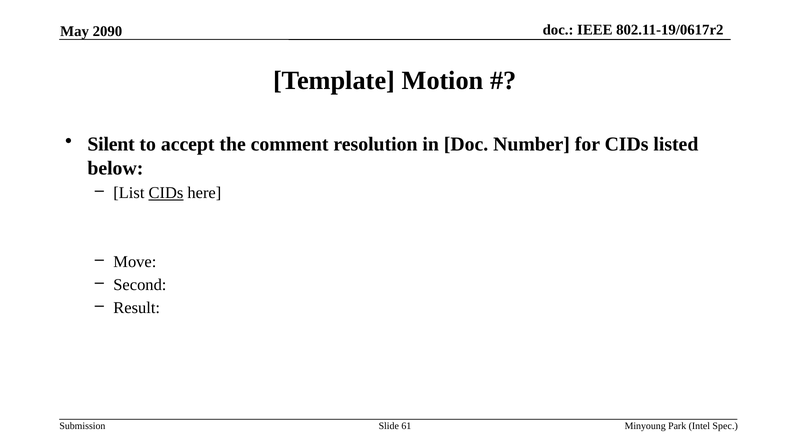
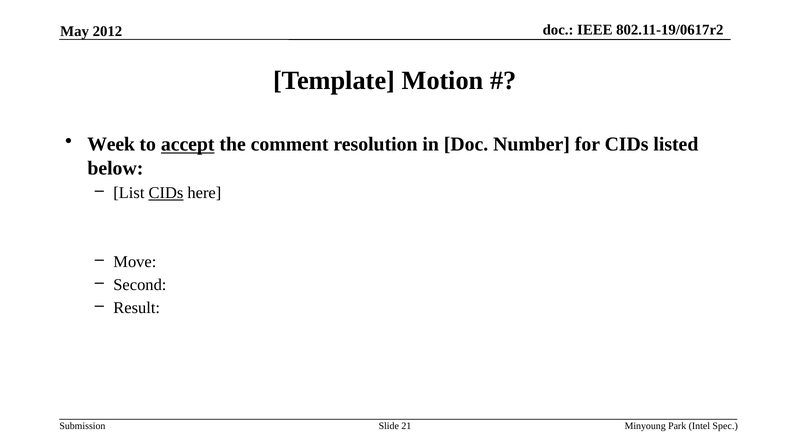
2090: 2090 -> 2012
Silent: Silent -> Week
accept underline: none -> present
61: 61 -> 21
